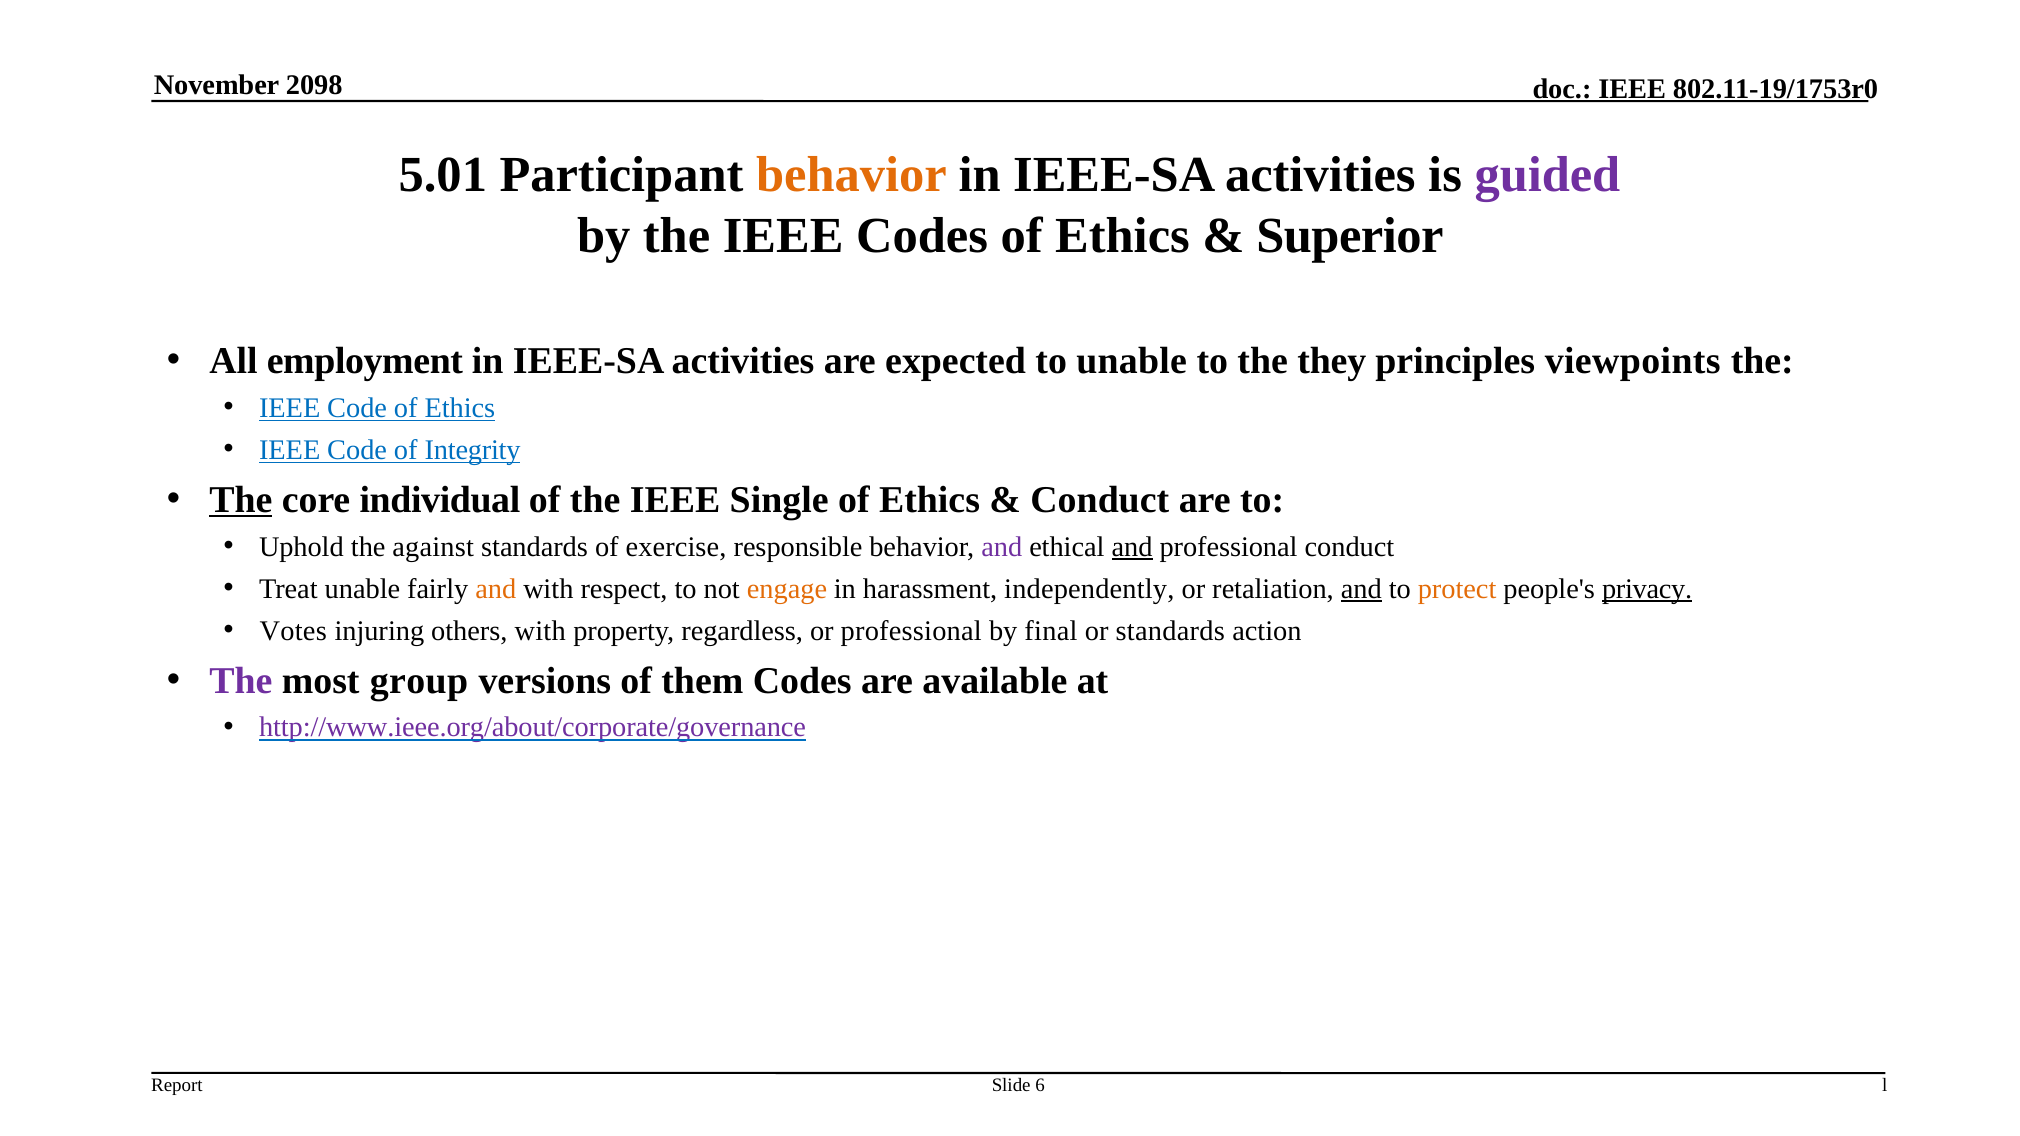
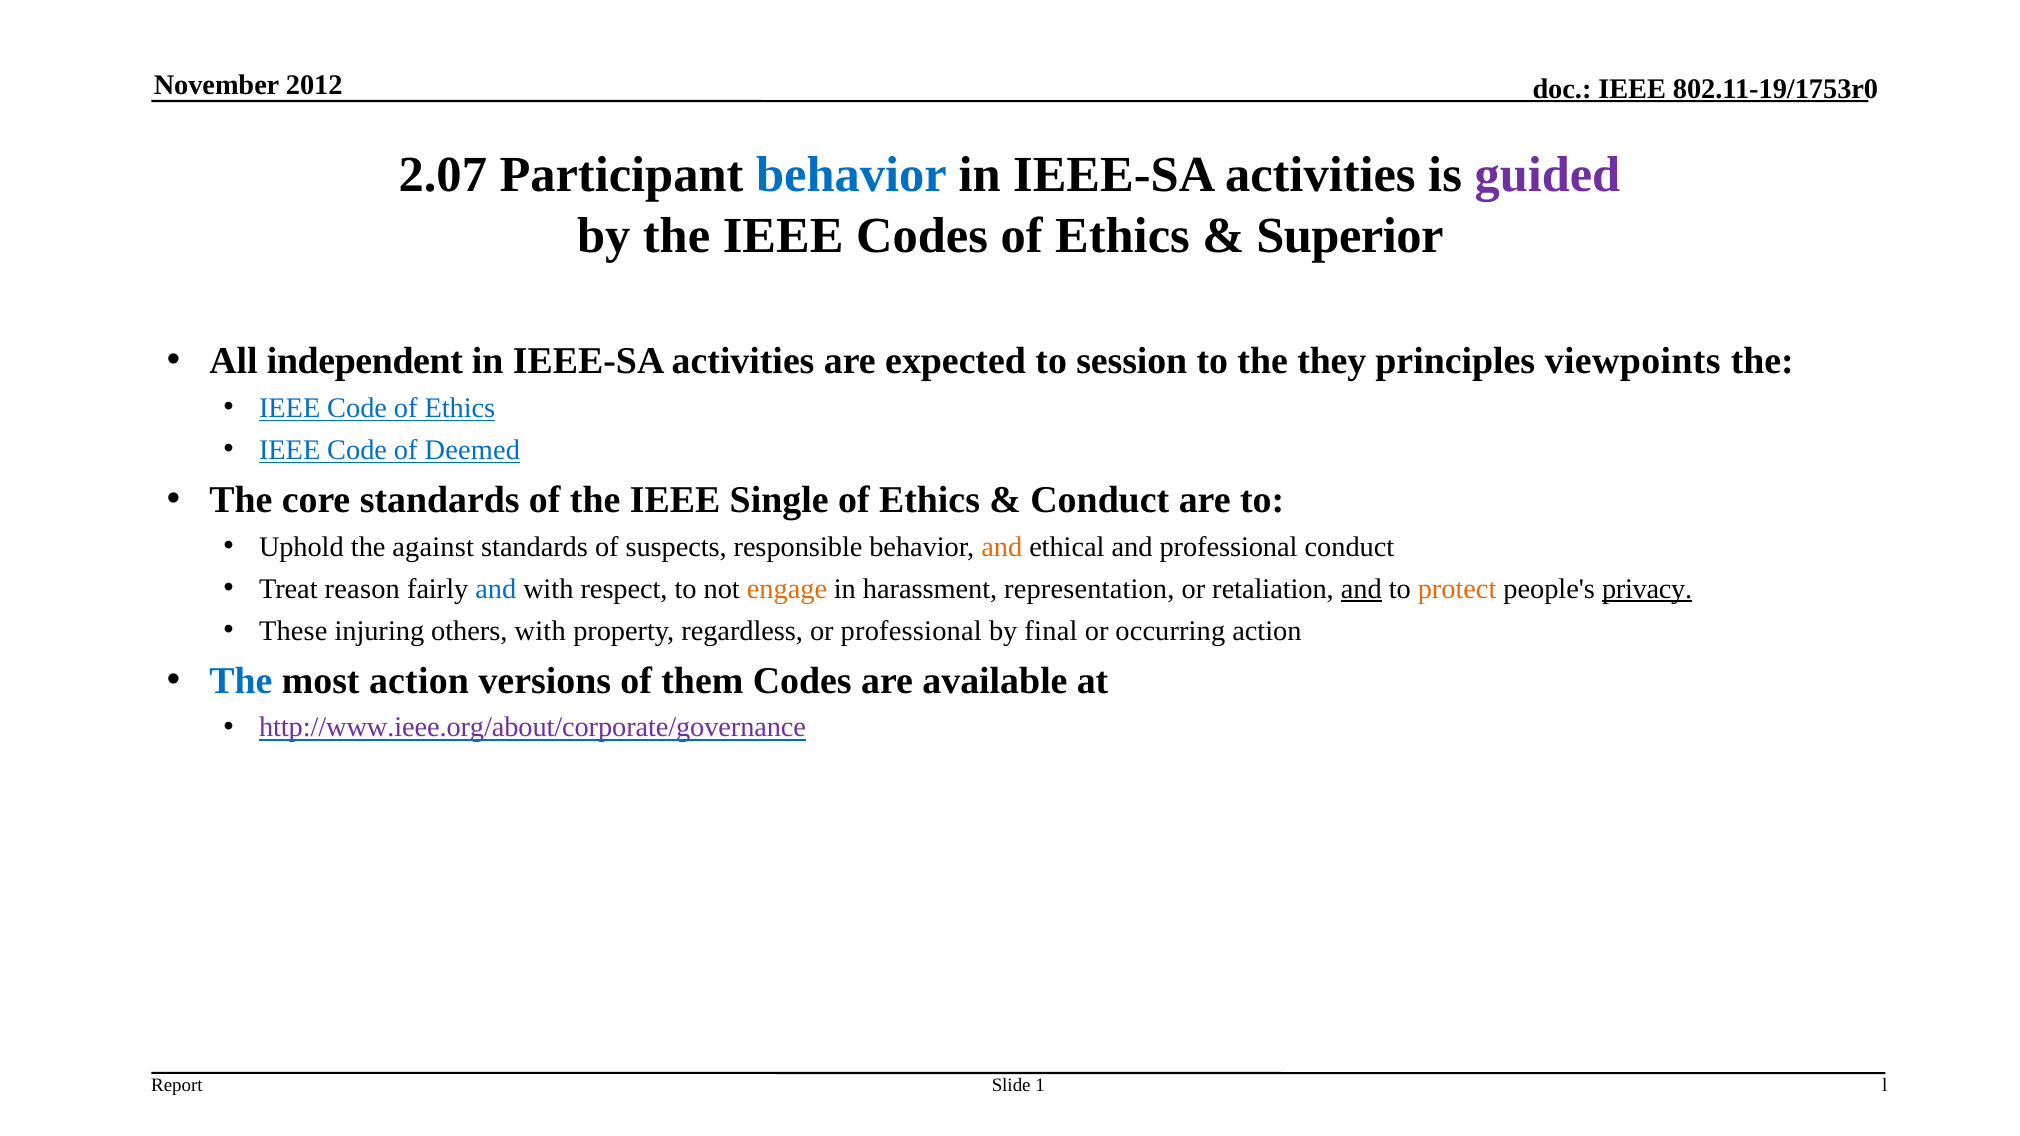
2098: 2098 -> 2012
5.01: 5.01 -> 2.07
behavior at (851, 175) colour: orange -> blue
employment: employment -> independent
to unable: unable -> session
Integrity: Integrity -> Deemed
The at (241, 500) underline: present -> none
core individual: individual -> standards
exercise: exercise -> suspects
and at (1002, 547) colour: purple -> orange
and at (1132, 547) underline: present -> none
Treat unable: unable -> reason
and at (496, 589) colour: orange -> blue
independently: independently -> representation
Votes: Votes -> These
or standards: standards -> occurring
The at (241, 681) colour: purple -> blue
most group: group -> action
6: 6 -> 1
